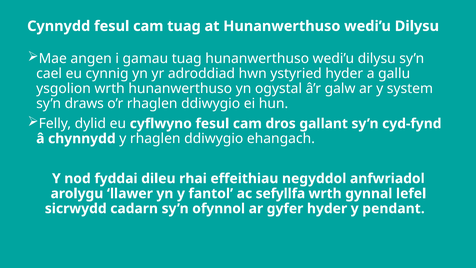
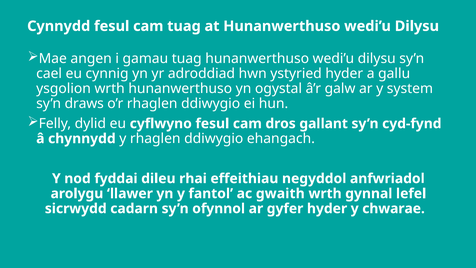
sefyllfa: sefyllfa -> gwaith
pendant: pendant -> chwarae
